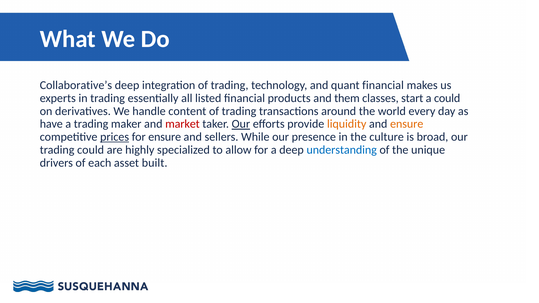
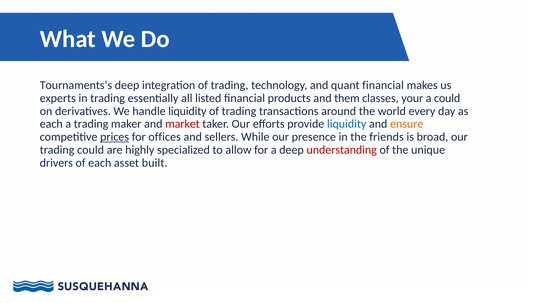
Collaborative’s: Collaborative’s -> Tournaments’s
start: start -> your
handle content: content -> liquidity
have at (51, 124): have -> each
Our at (241, 124) underline: present -> none
liquidity at (347, 124) colour: orange -> blue
for ensure: ensure -> offices
culture: culture -> friends
understanding colour: blue -> red
